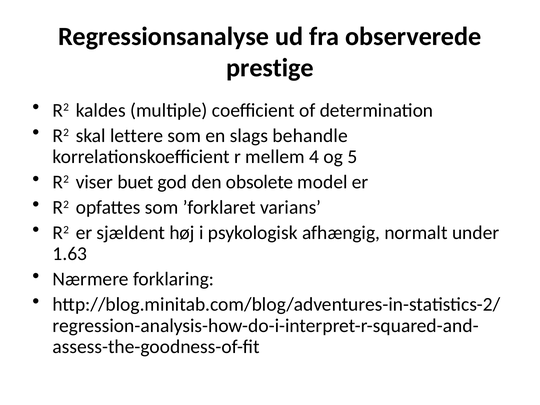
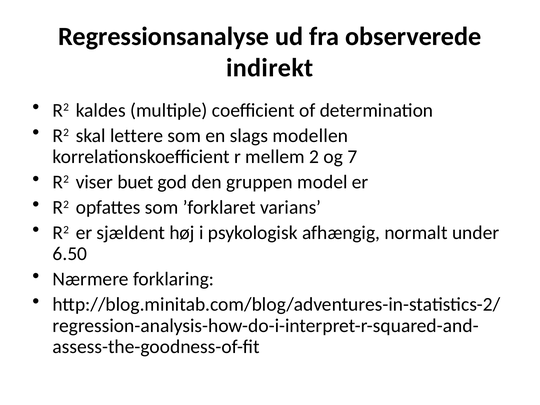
prestige: prestige -> indirekt
behandle: behandle -> modellen
4: 4 -> 2
5: 5 -> 7
obsolete: obsolete -> gruppen
1.63: 1.63 -> 6.50
